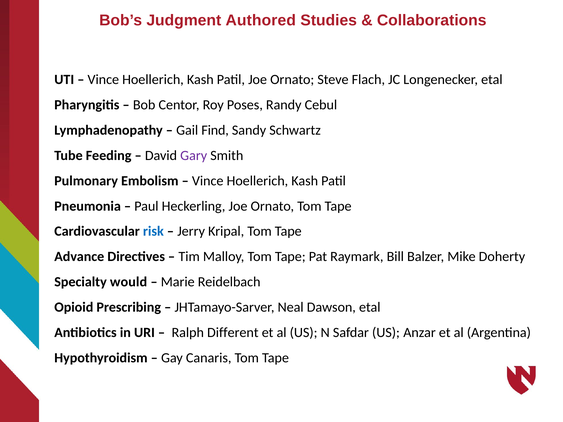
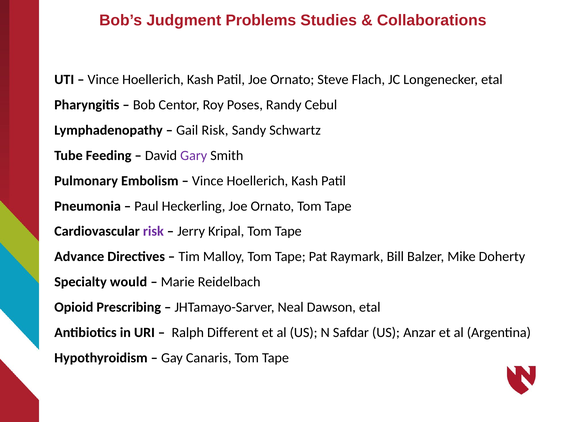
Authored: Authored -> Problems
Gail Find: Find -> Risk
risk at (153, 231) colour: blue -> purple
